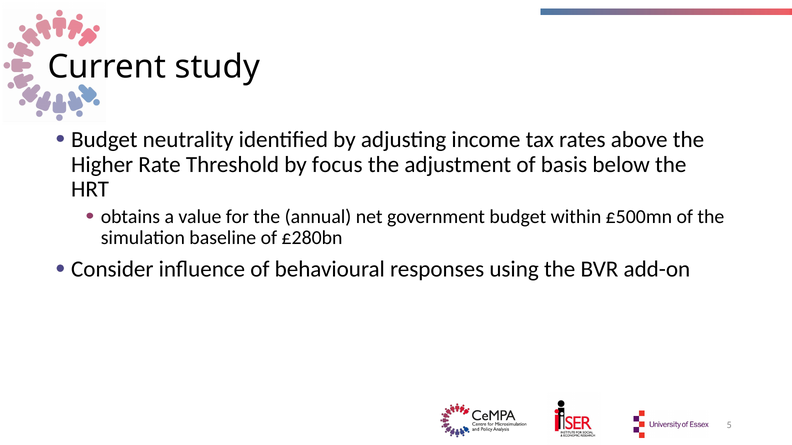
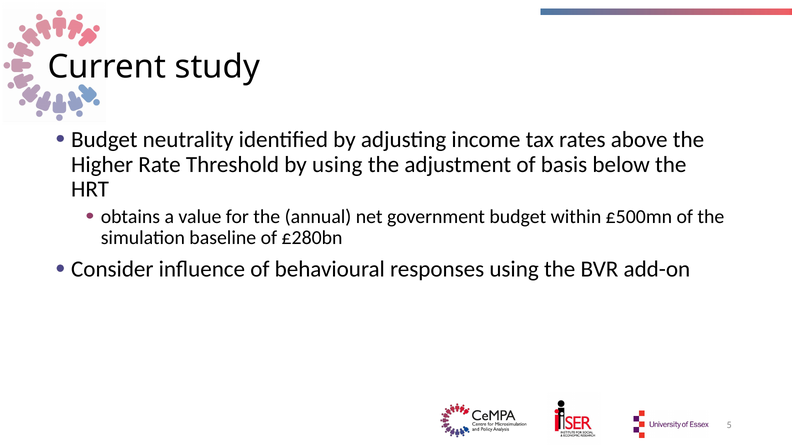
by focus: focus -> using
